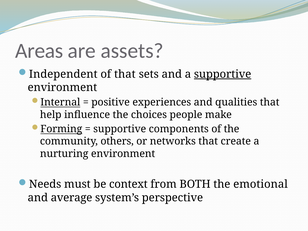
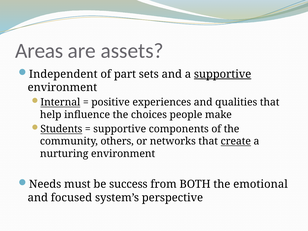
of that: that -> part
Forming: Forming -> Students
create underline: none -> present
context: context -> success
average: average -> focused
